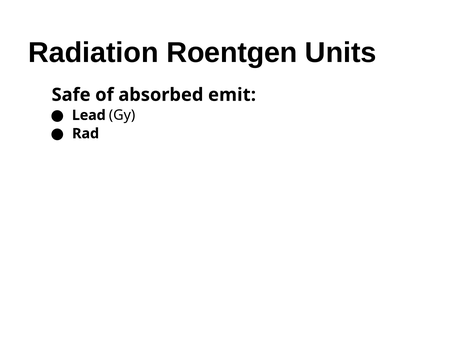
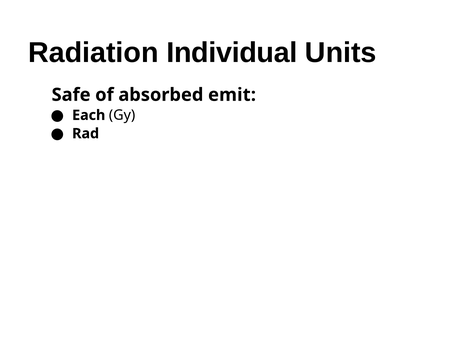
Roentgen: Roentgen -> Individual
Lead: Lead -> Each
